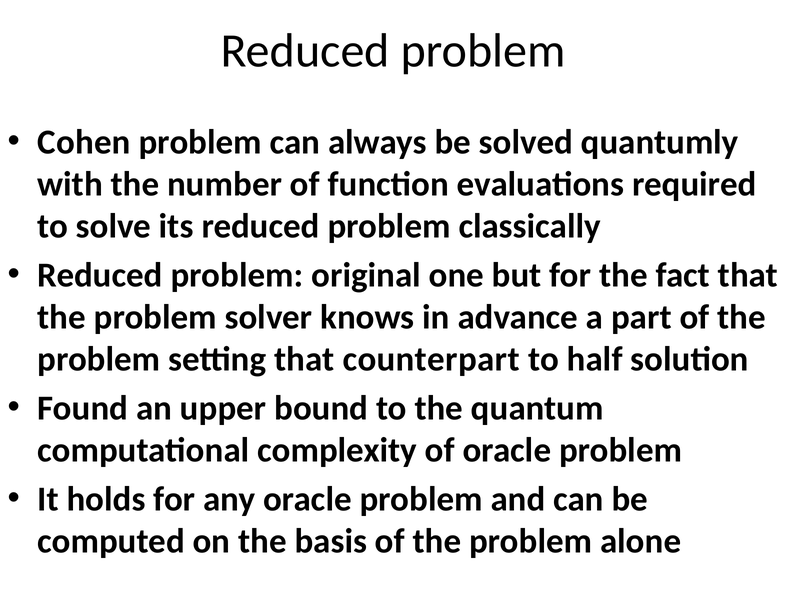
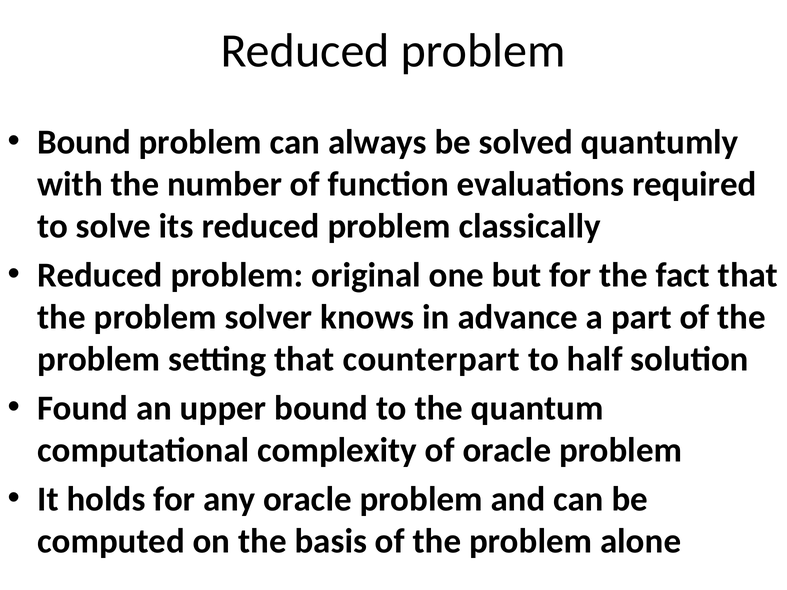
Cohen at (84, 142): Cohen -> Bound
